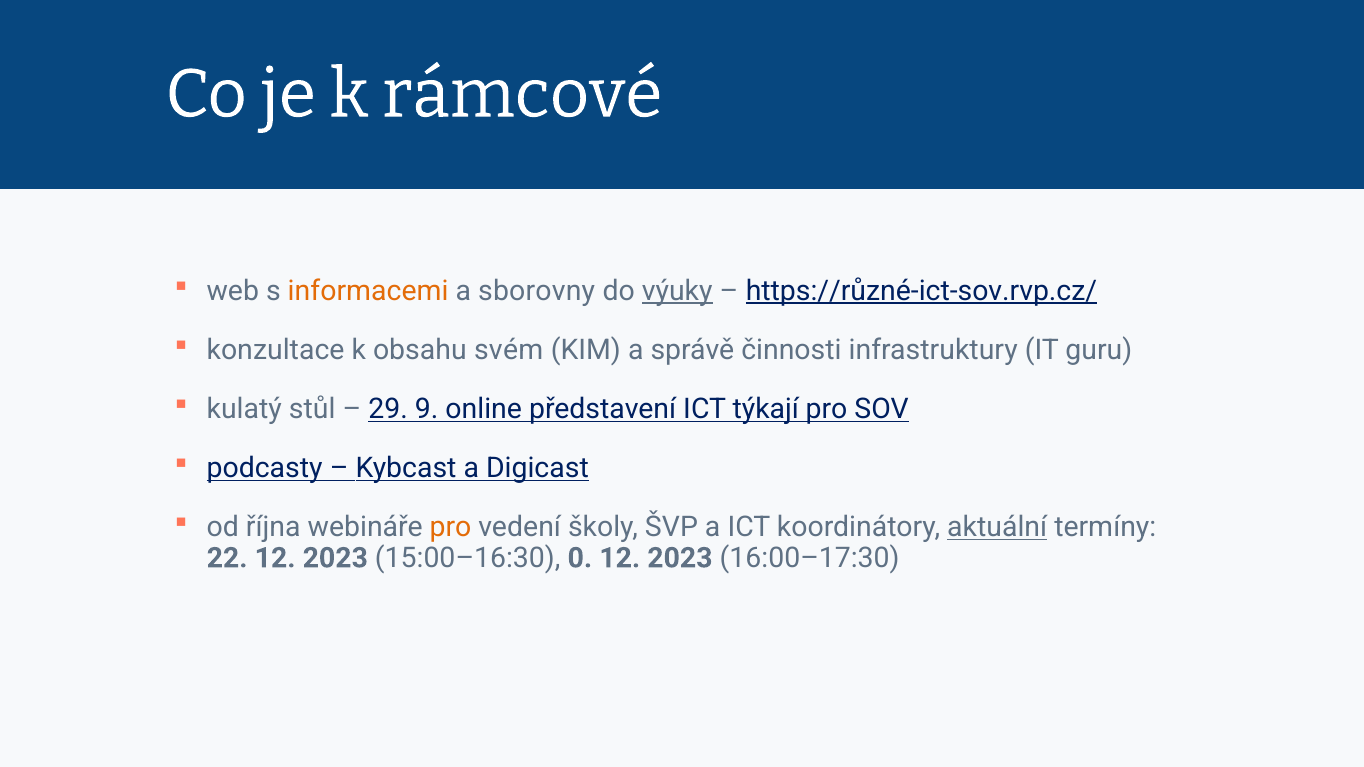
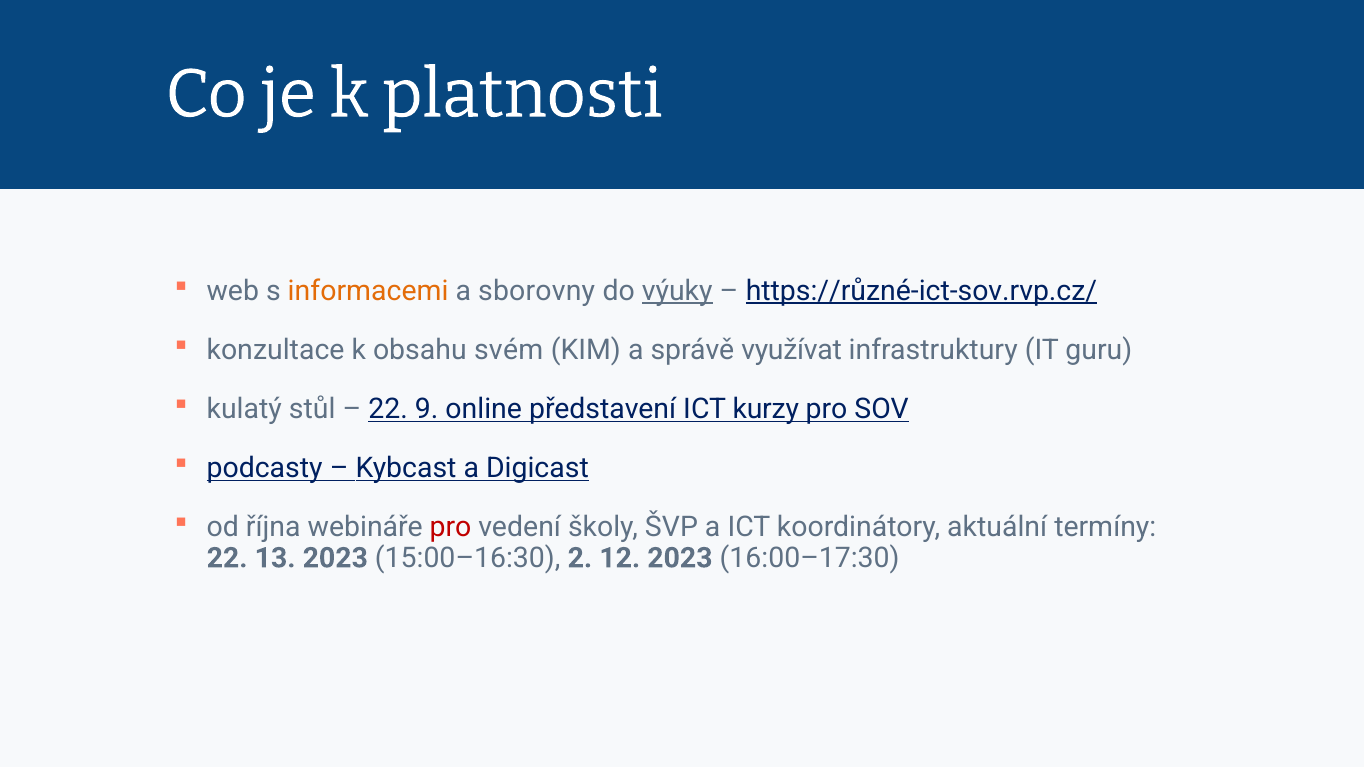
rámcové: rámcové -> platnosti
činnosti: činnosti -> využívat
29 at (388, 409): 29 -> 22
týkají: týkají -> kurzy
pro at (451, 527) colour: orange -> red
aktuální underline: present -> none
22 12: 12 -> 13
0: 0 -> 2
